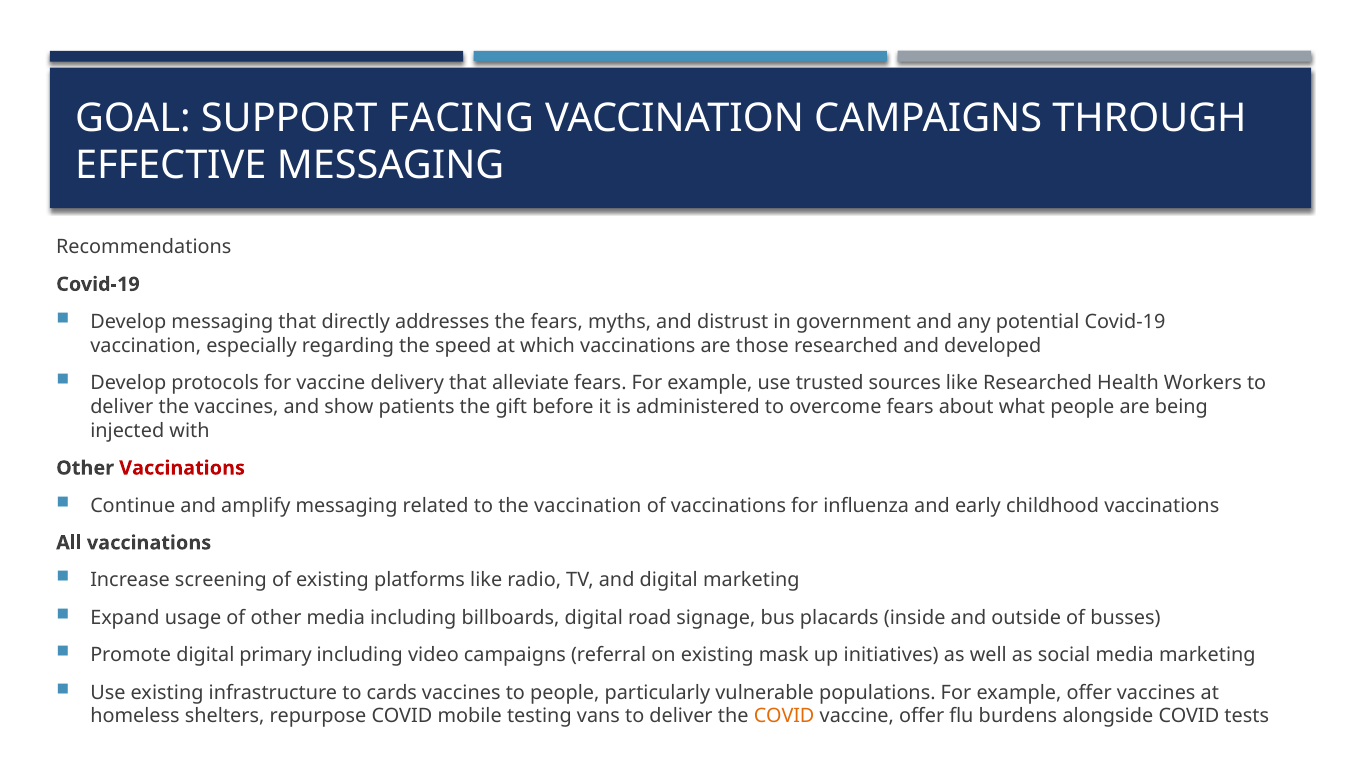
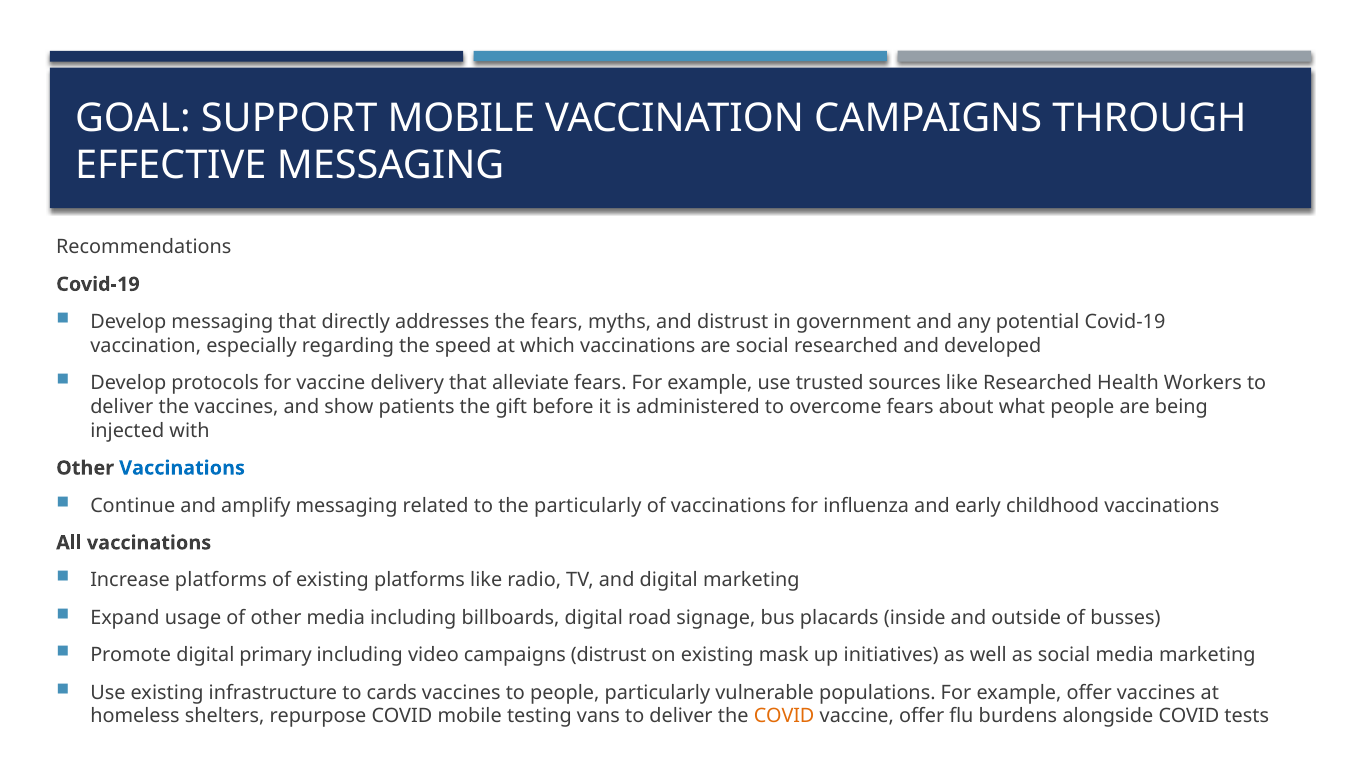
SUPPORT FACING: FACING -> MOBILE
are those: those -> social
Vaccinations at (182, 468) colour: red -> blue
the vaccination: vaccination -> particularly
Increase screening: screening -> platforms
campaigns referral: referral -> distrust
